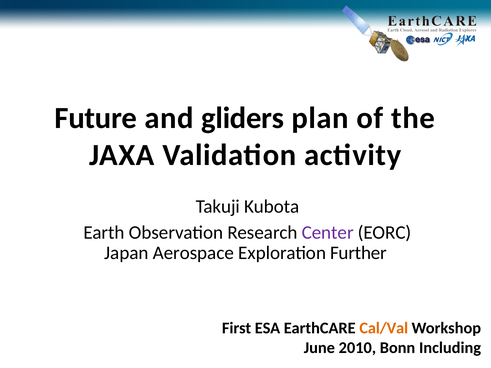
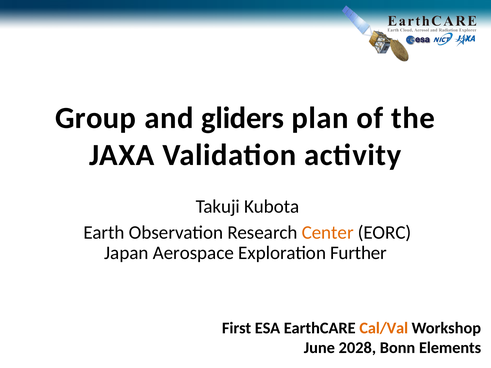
Future: Future -> Group
Center colour: purple -> orange
2010: 2010 -> 2028
Including: Including -> Elements
